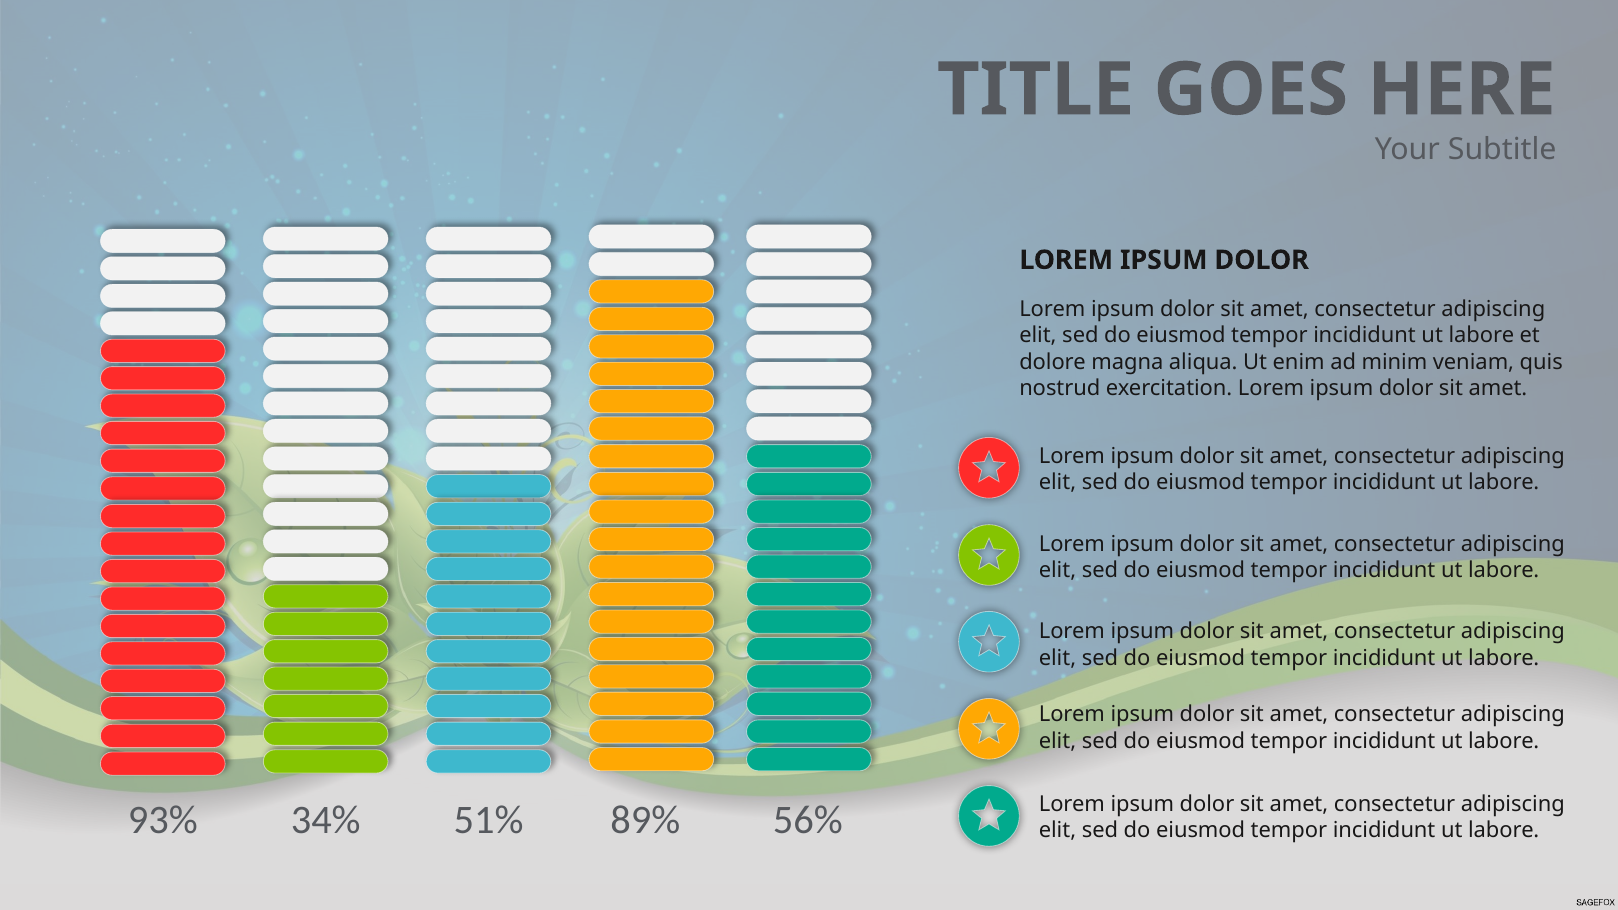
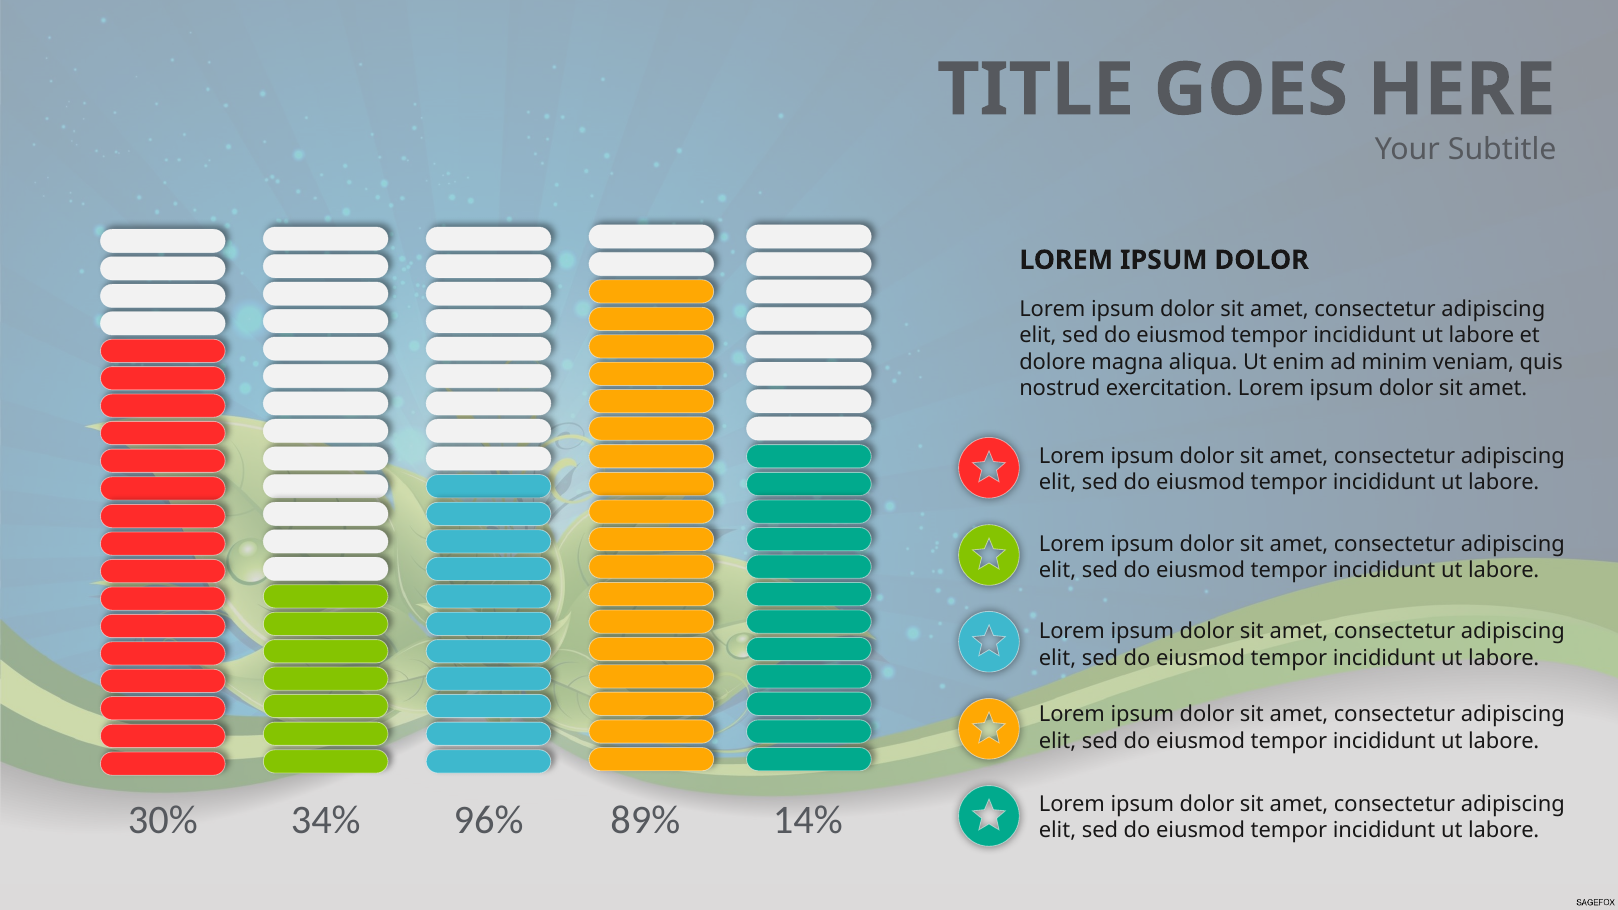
93%: 93% -> 30%
51%: 51% -> 96%
56%: 56% -> 14%
